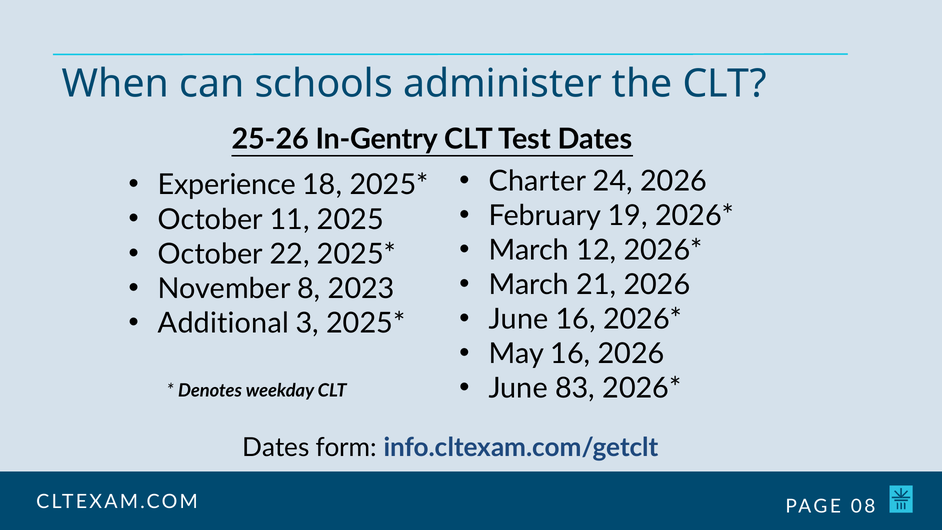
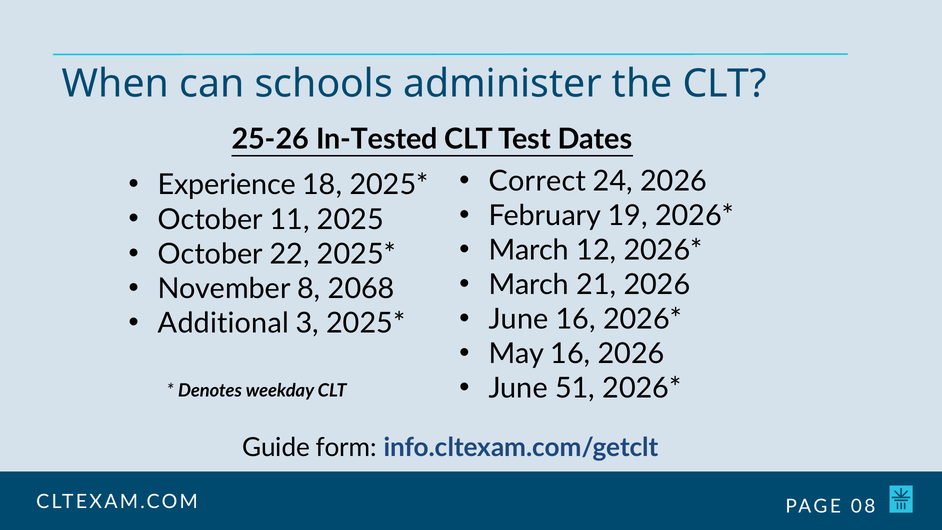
In-Gentry: In-Gentry -> In-Tested
Charter: Charter -> Correct
2023: 2023 -> 2068
83: 83 -> 51
Dates at (276, 447): Dates -> Guide
